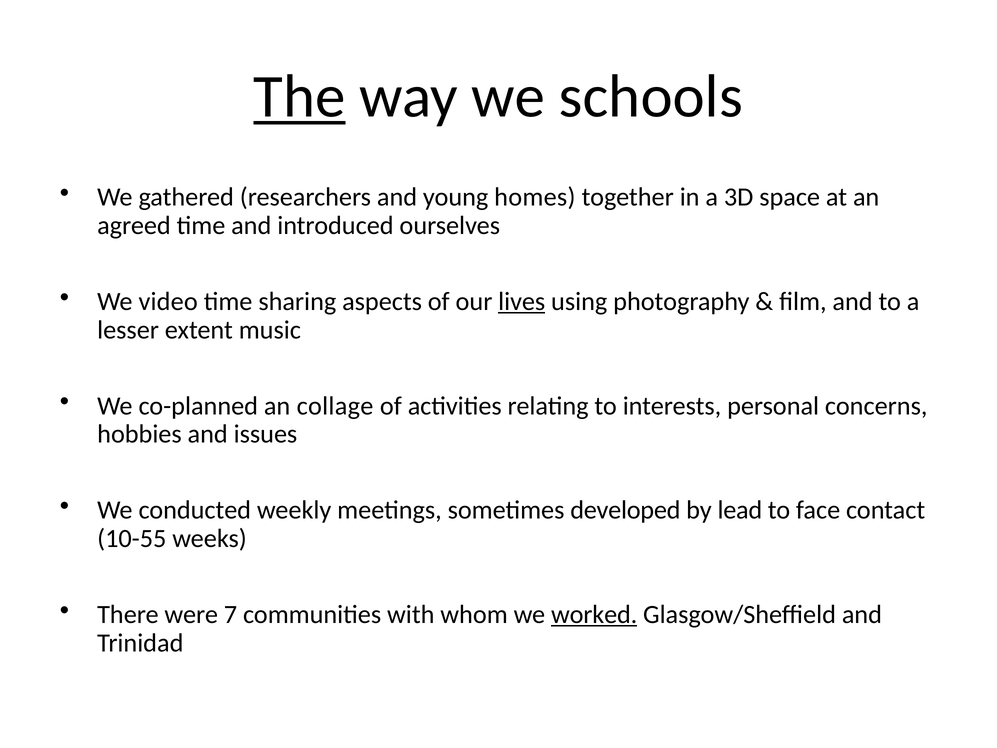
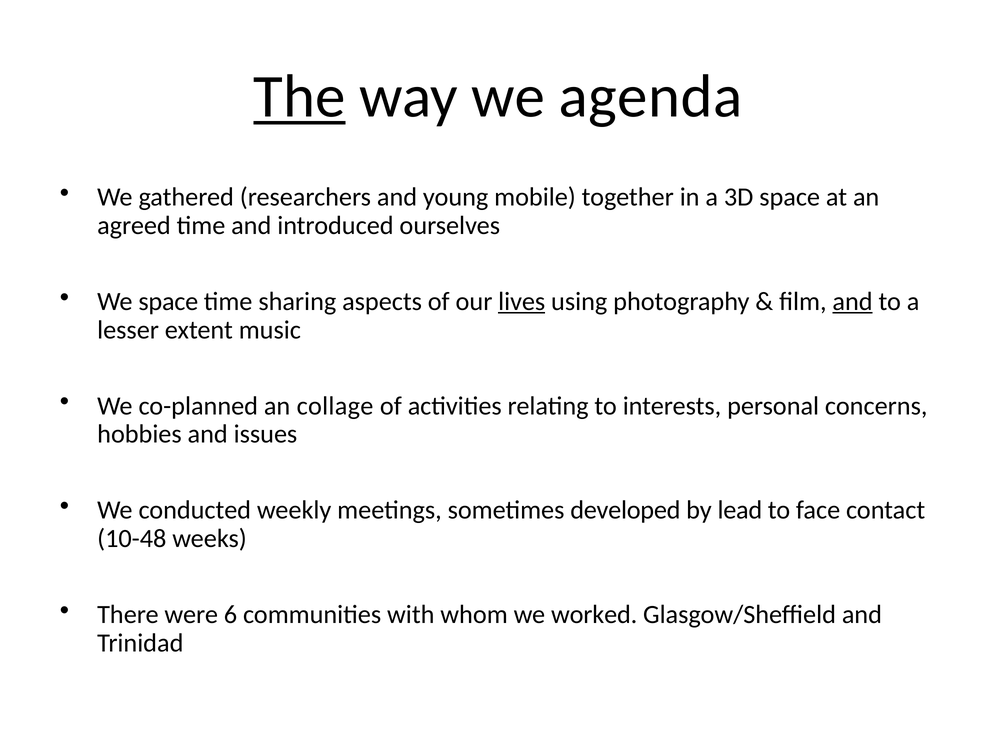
schools: schools -> agenda
homes: homes -> mobile
We video: video -> space
and at (853, 301) underline: none -> present
10-55: 10-55 -> 10-48
7: 7 -> 6
worked underline: present -> none
